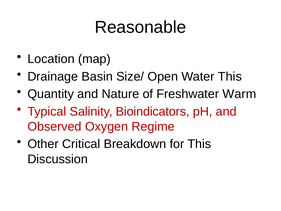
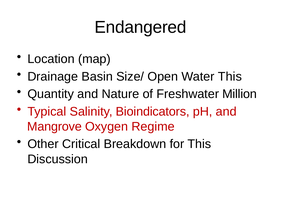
Reasonable: Reasonable -> Endangered
Warm: Warm -> Million
Observed: Observed -> Mangrove
